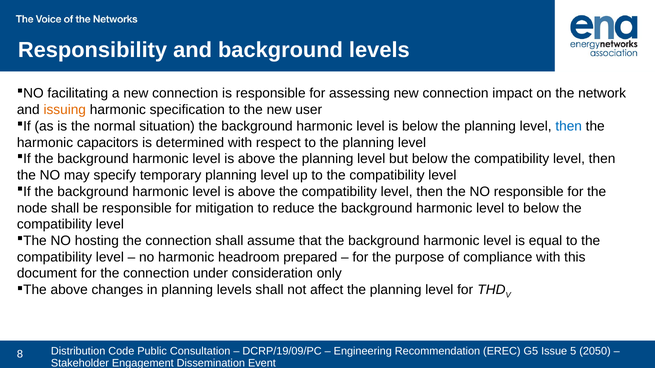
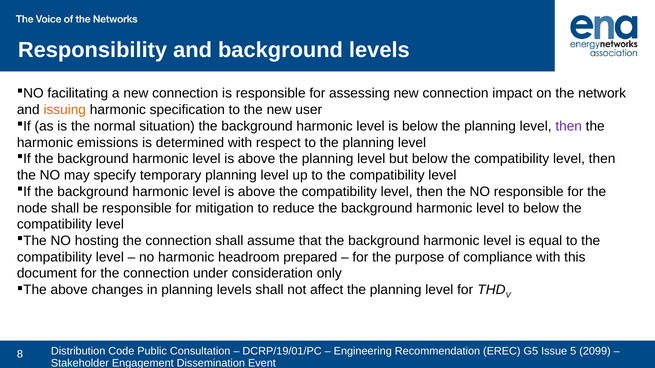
then at (569, 126) colour: blue -> purple
capacitors: capacitors -> emissions
DCRP/19/09/PC: DCRP/19/09/PC -> DCRP/19/01/PC
2050: 2050 -> 2099
